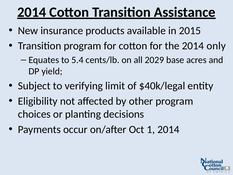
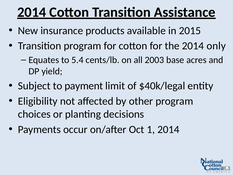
2029: 2029 -> 2003
verifying: verifying -> payment
